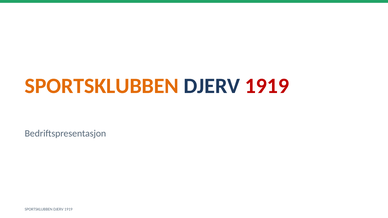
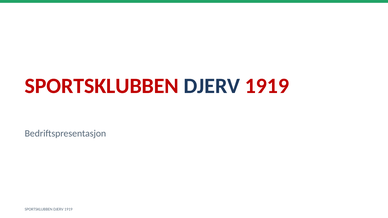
SPORTSKLUBBEN at (102, 86) colour: orange -> red
